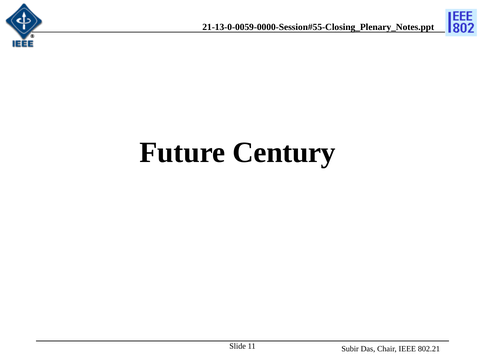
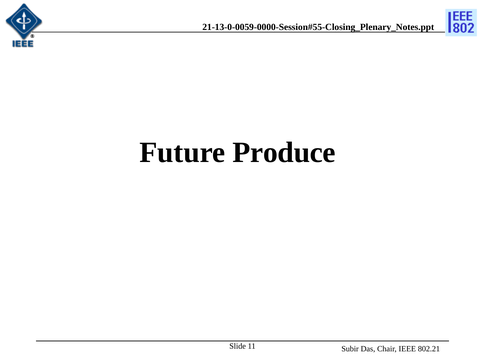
Century: Century -> Produce
